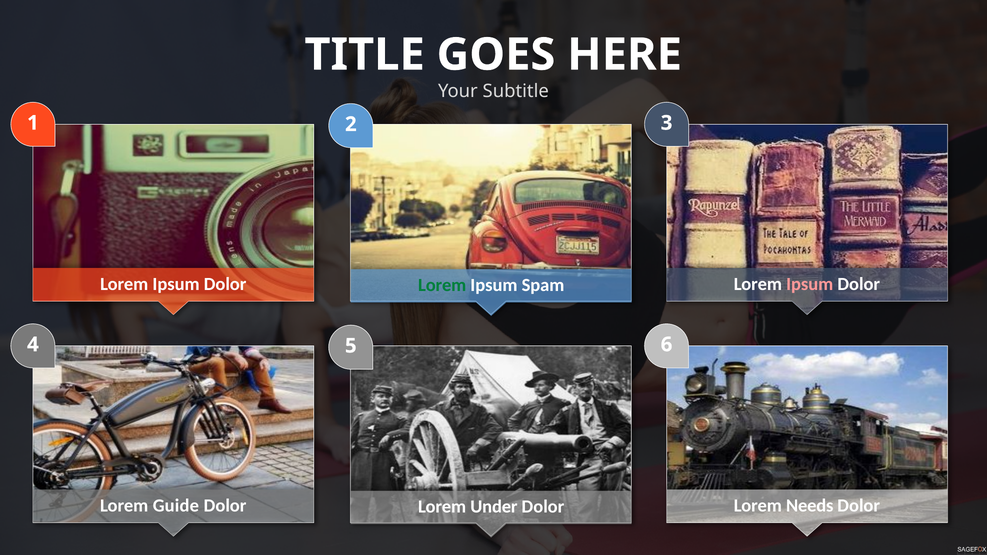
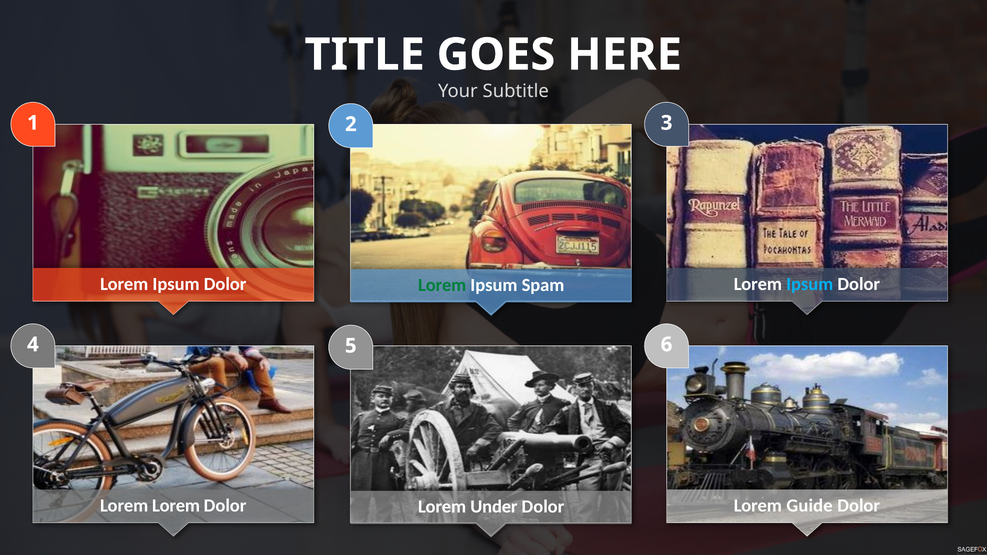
Ipsum at (810, 284) colour: pink -> light blue
Lorem Guide: Guide -> Lorem
Needs: Needs -> Guide
